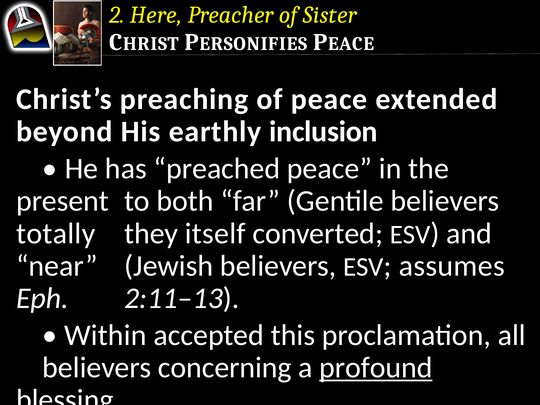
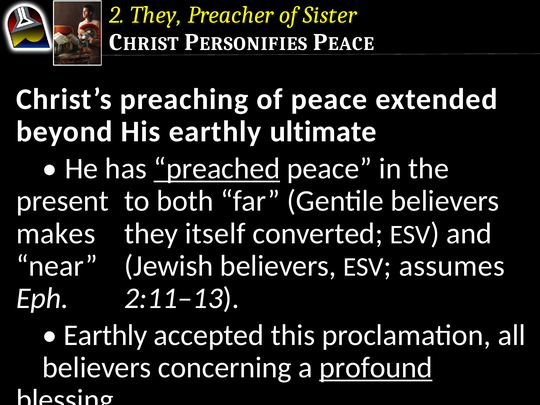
2 Here: Here -> They
inclusion: inclusion -> ultimate
preached underline: none -> present
totally: totally -> makes
Within at (105, 335): Within -> Earthly
